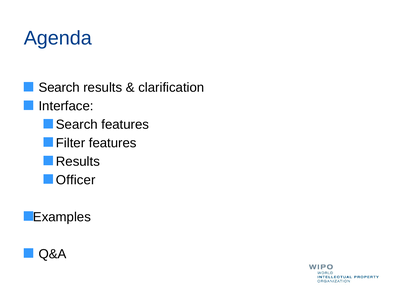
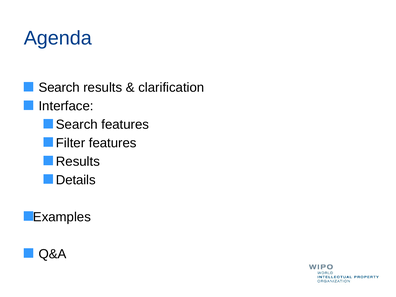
Officer: Officer -> Details
